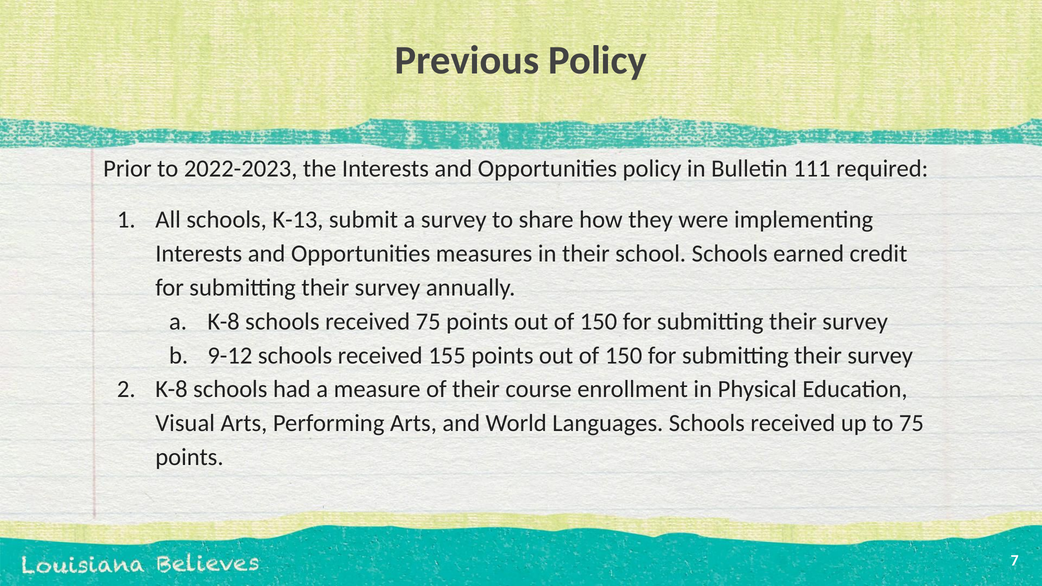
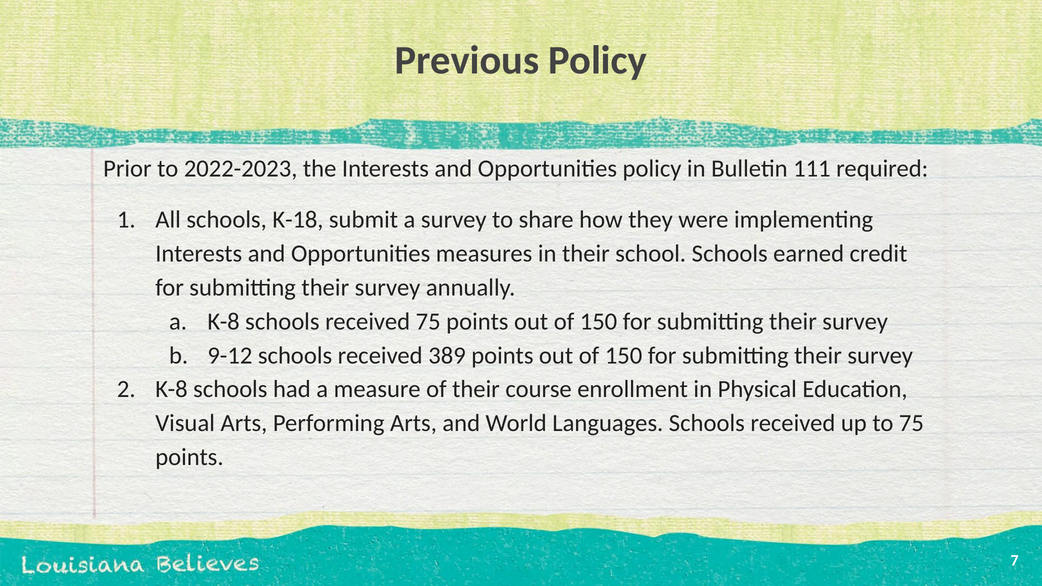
K-13: K-13 -> K-18
155: 155 -> 389
